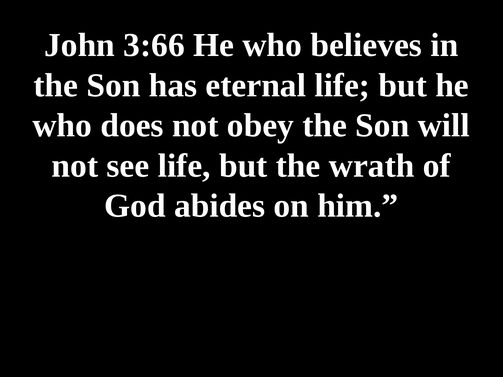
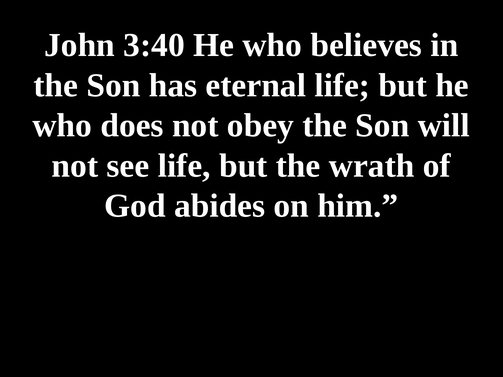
3:66: 3:66 -> 3:40
